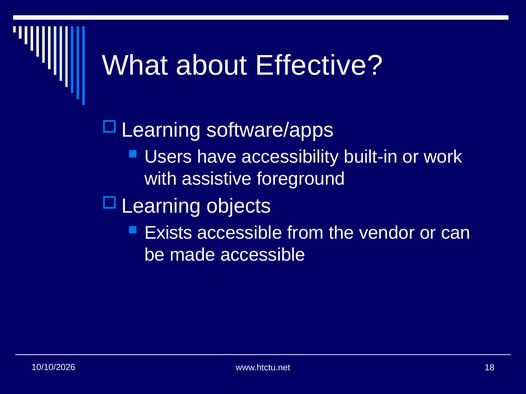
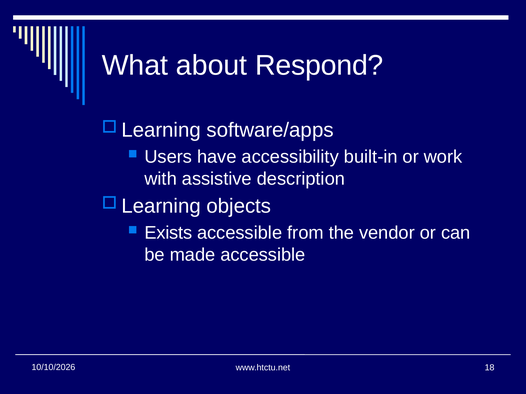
Effective: Effective -> Respond
foreground: foreground -> description
